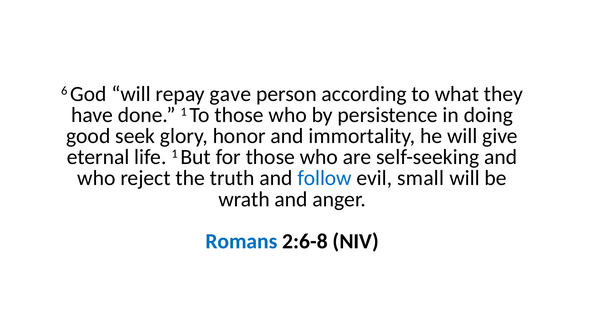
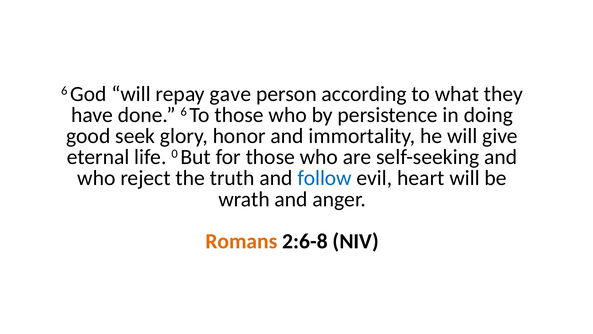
done 1: 1 -> 6
life 1: 1 -> 0
small: small -> heart
Romans colour: blue -> orange
